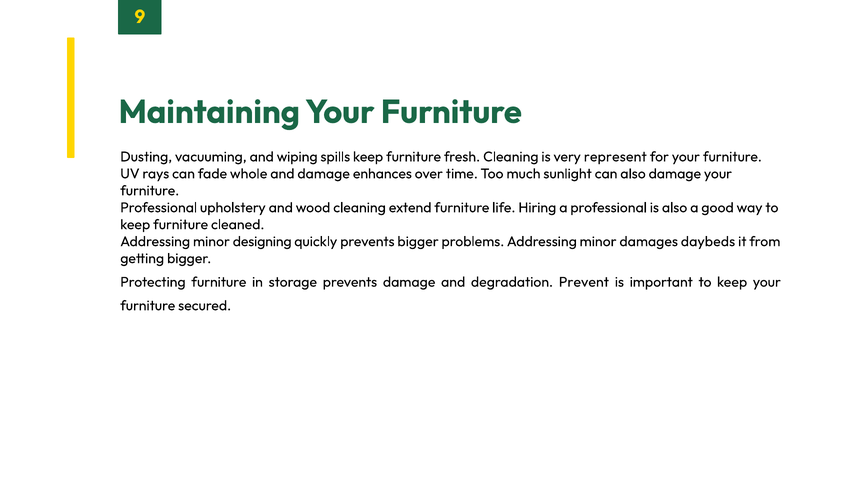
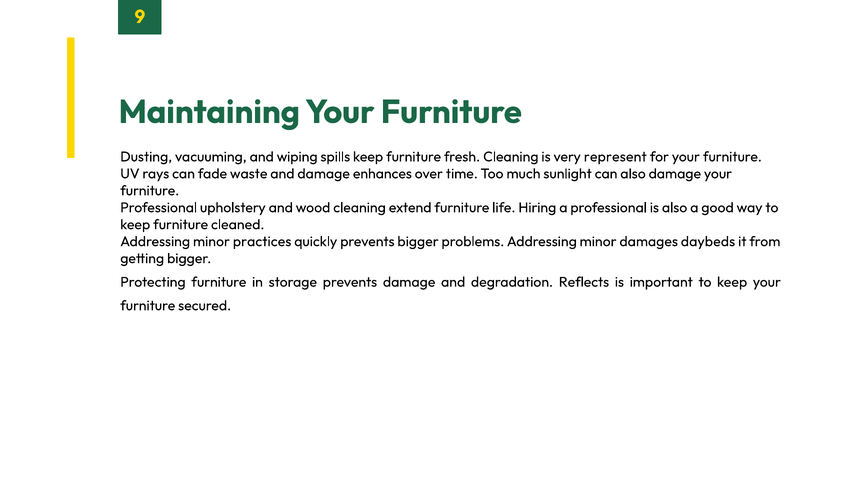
whole: whole -> waste
designing: designing -> practices
Prevent: Prevent -> Reflects
